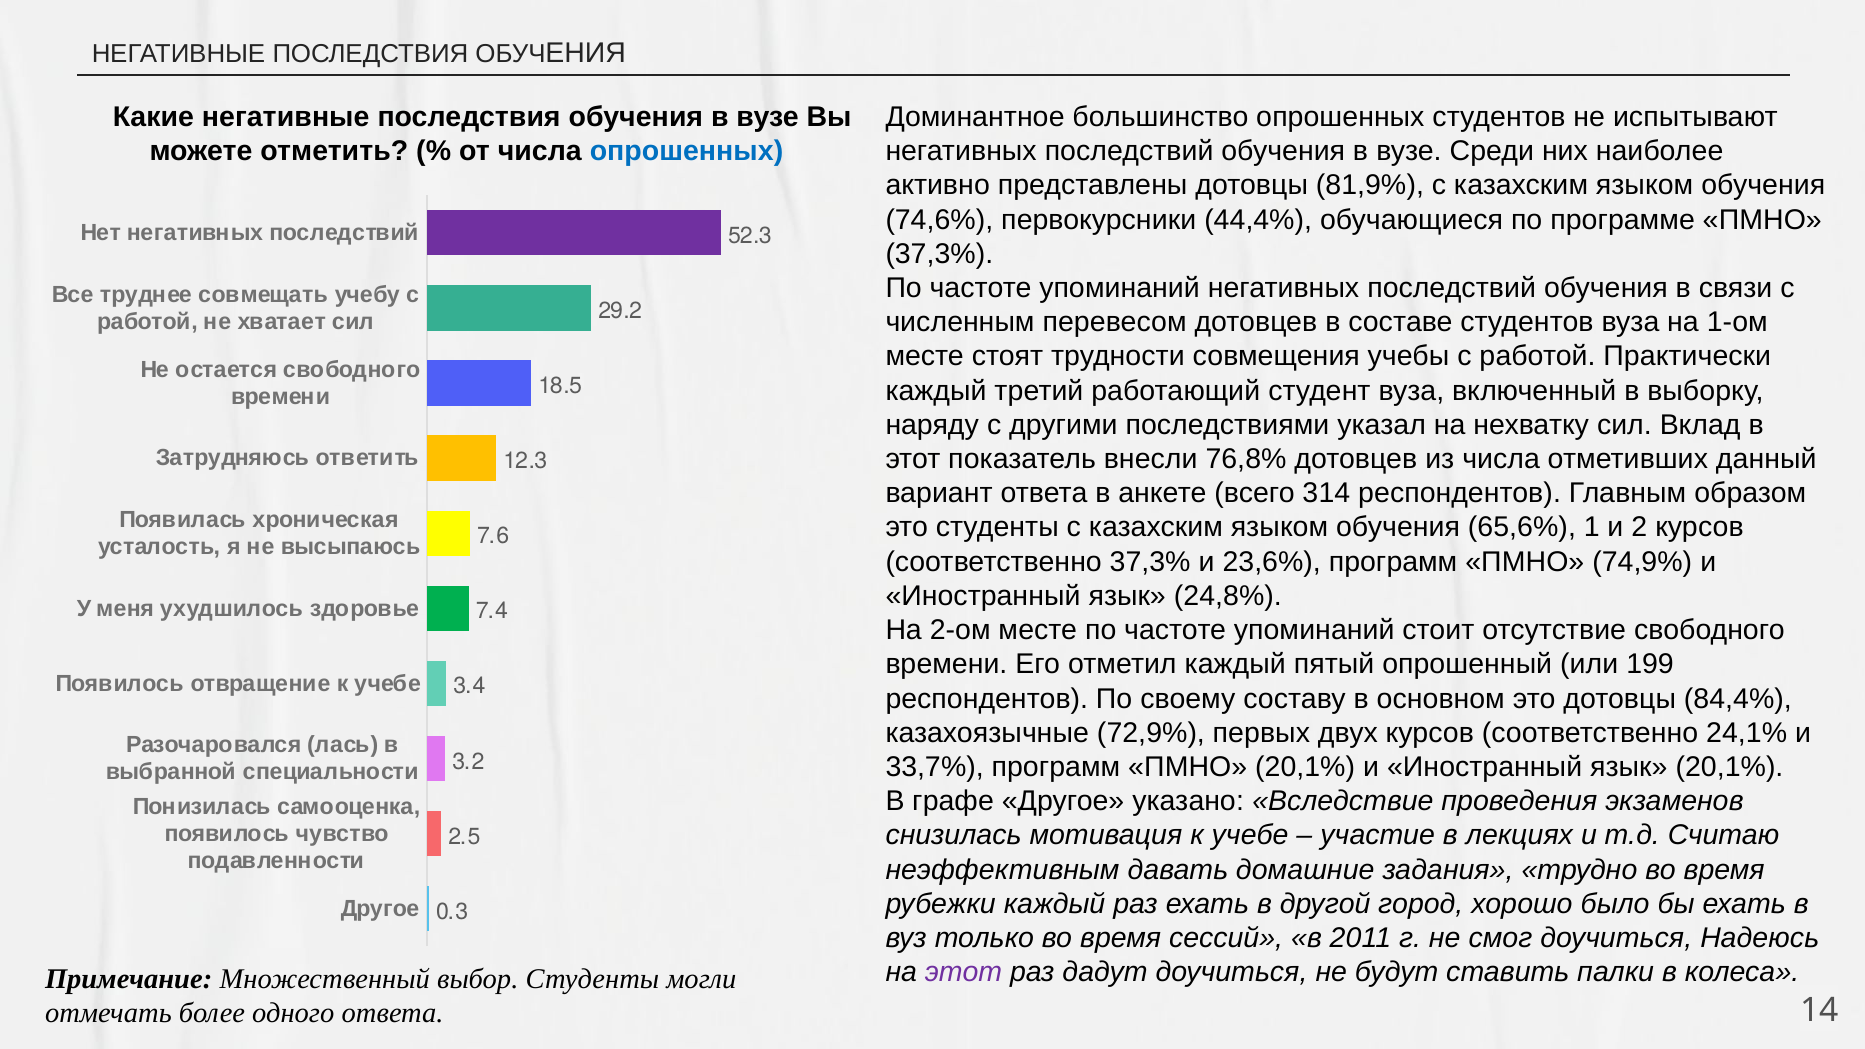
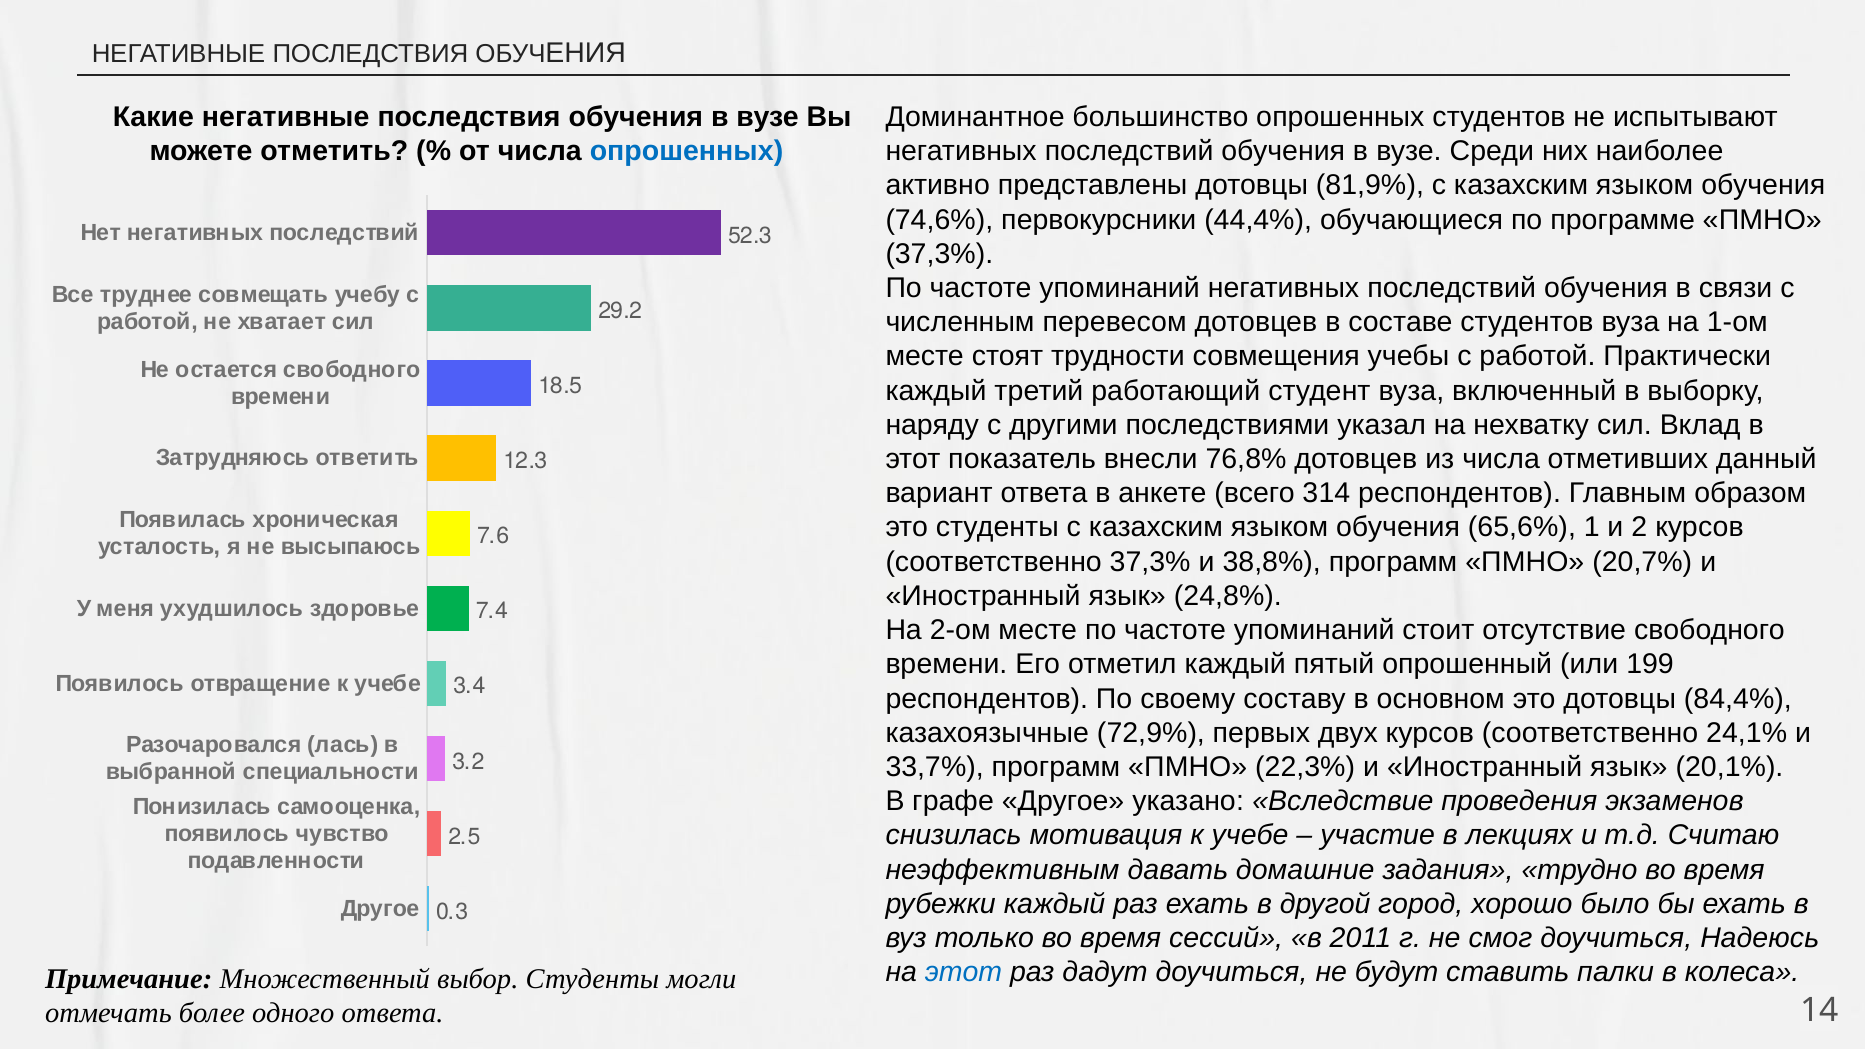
23,6%: 23,6% -> 38,8%
74,9%: 74,9% -> 20,7%
ПМНО 20,1%: 20,1% -> 22,3%
этот at (964, 972) colour: purple -> blue
